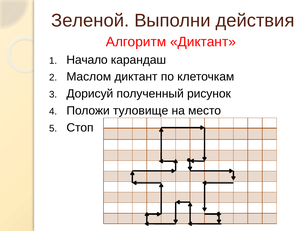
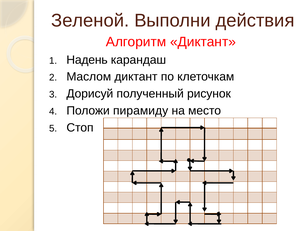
Начало: Начало -> Надень
туловище: туловище -> пирамиду
